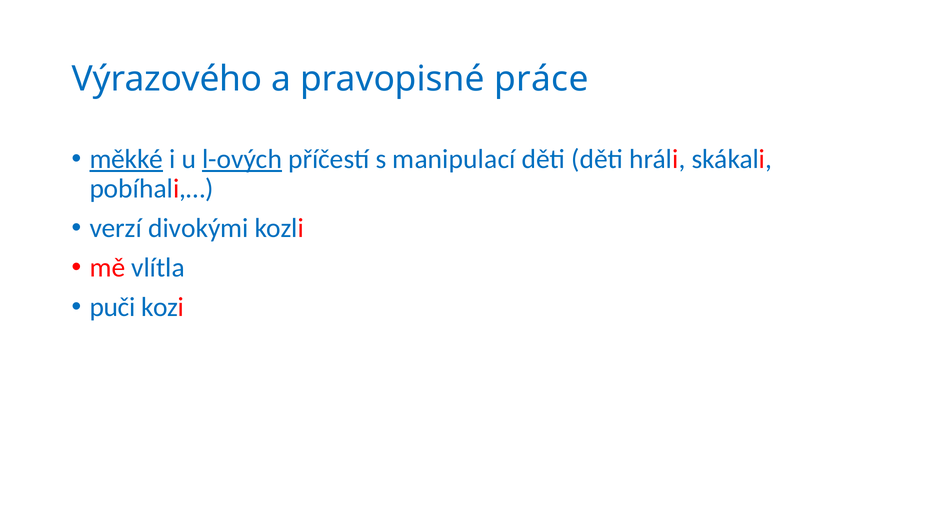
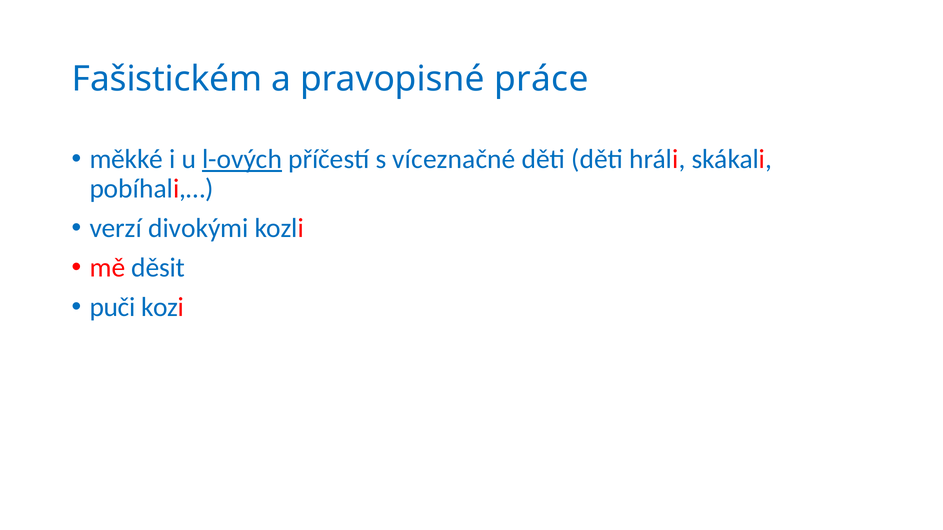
Výrazového: Výrazového -> Fašistickém
měkké underline: present -> none
manipulací: manipulací -> víceznačné
vlítla: vlítla -> děsit
